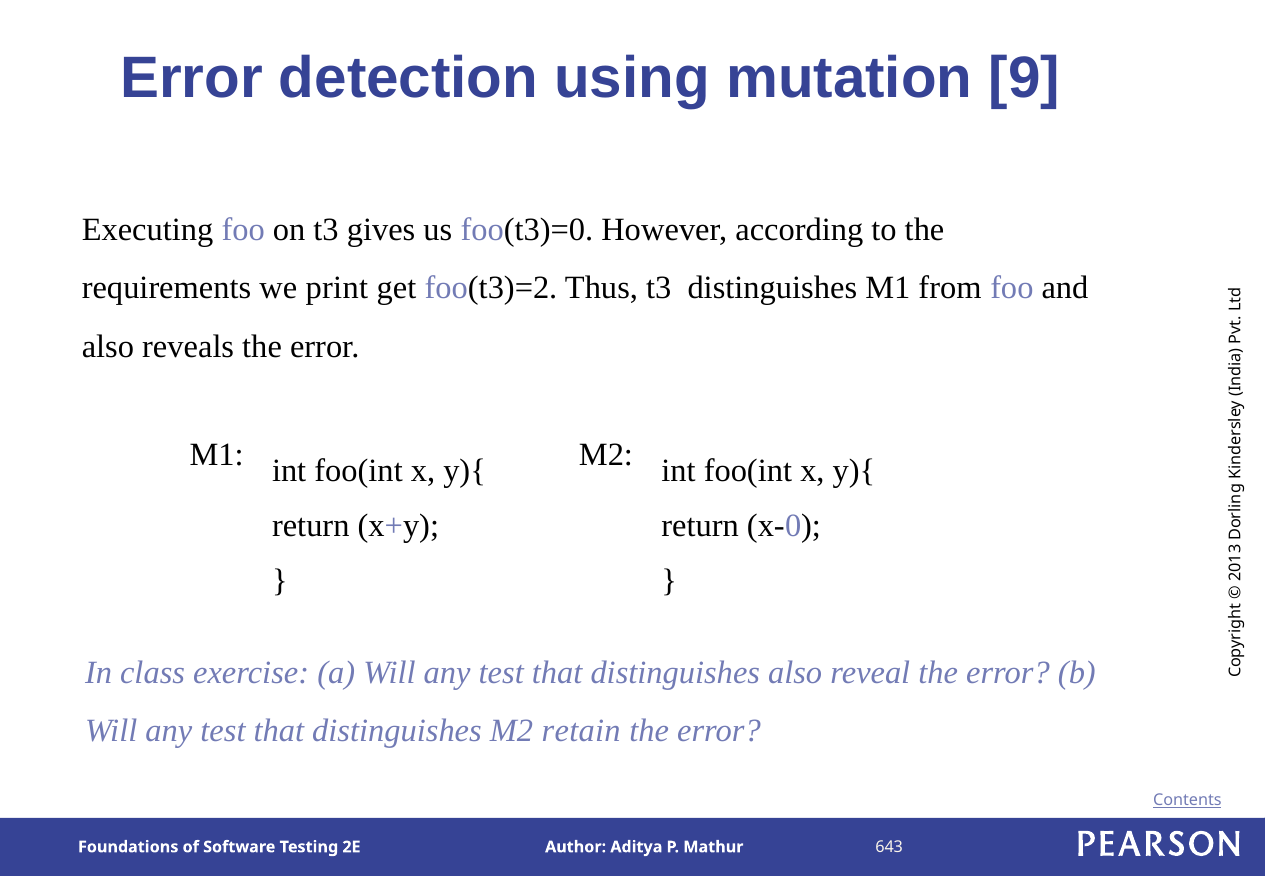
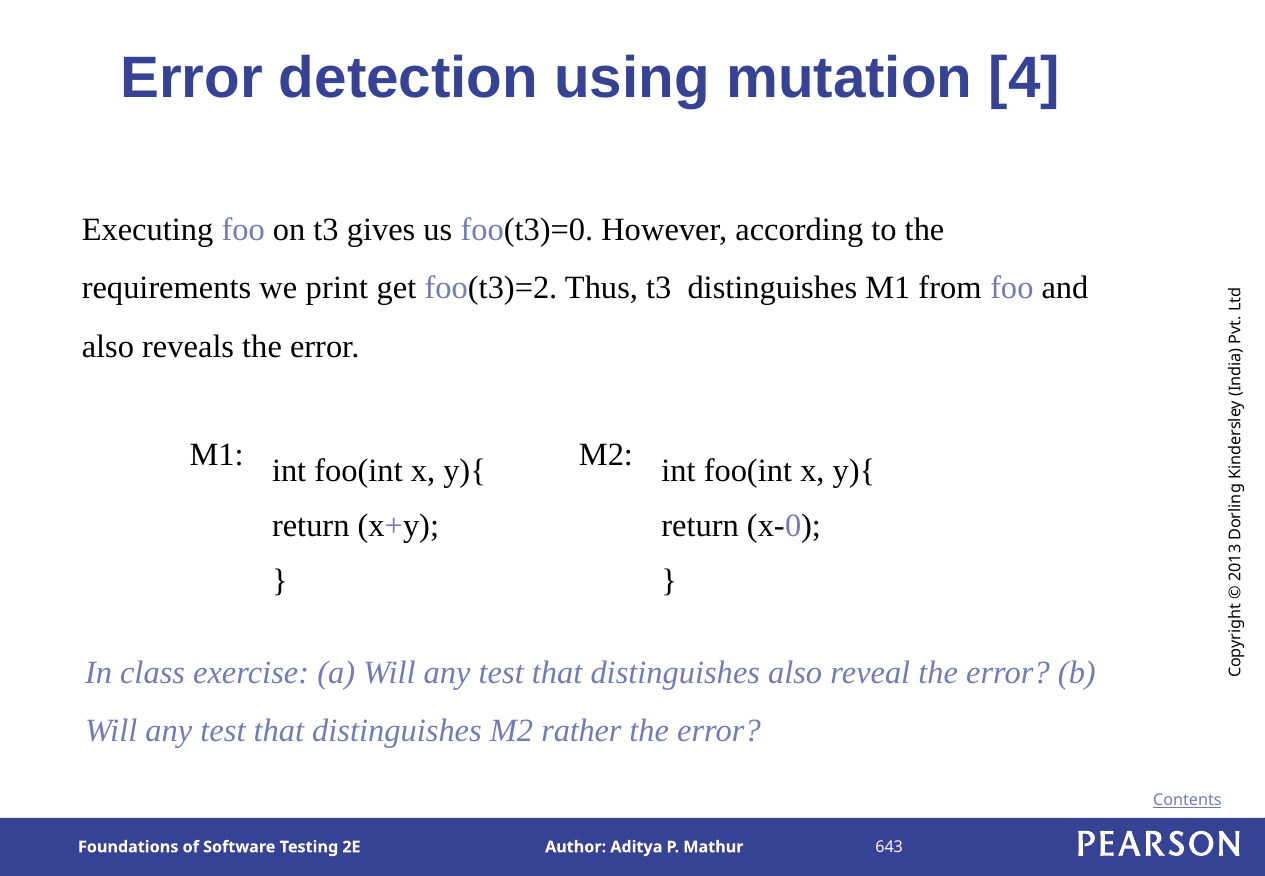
9: 9 -> 4
retain: retain -> rather
